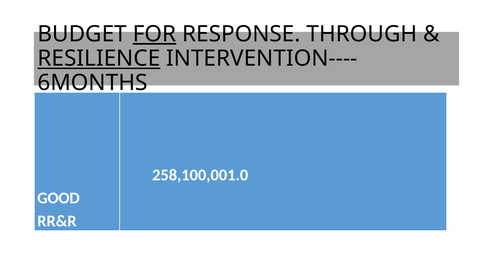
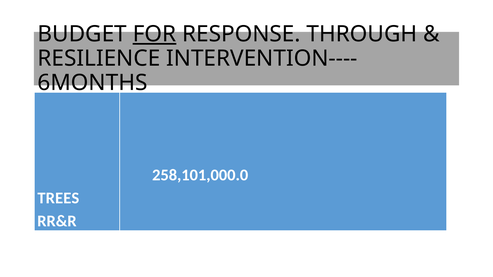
RESILIENCE underline: present -> none
258,100,001.0: 258,100,001.0 -> 258,101,000.0
GOOD: GOOD -> TREES
